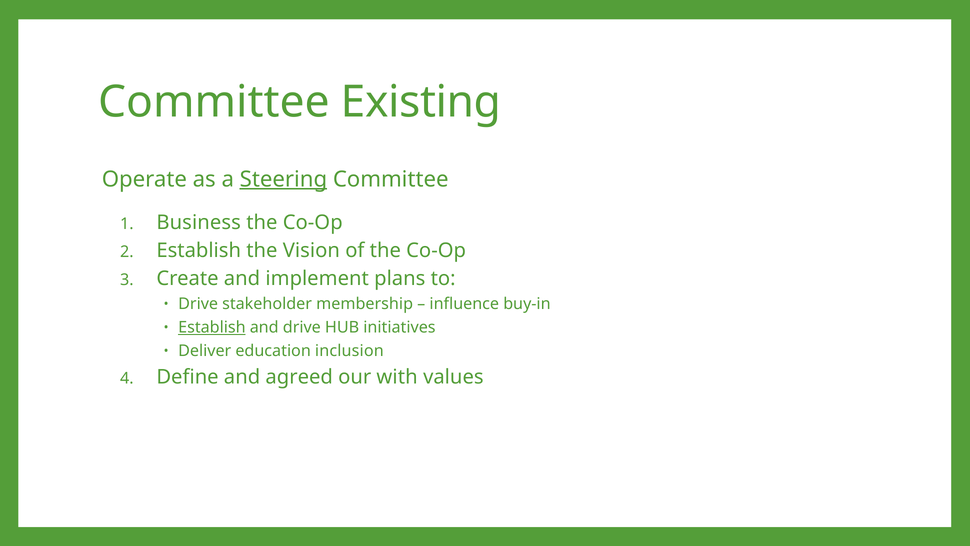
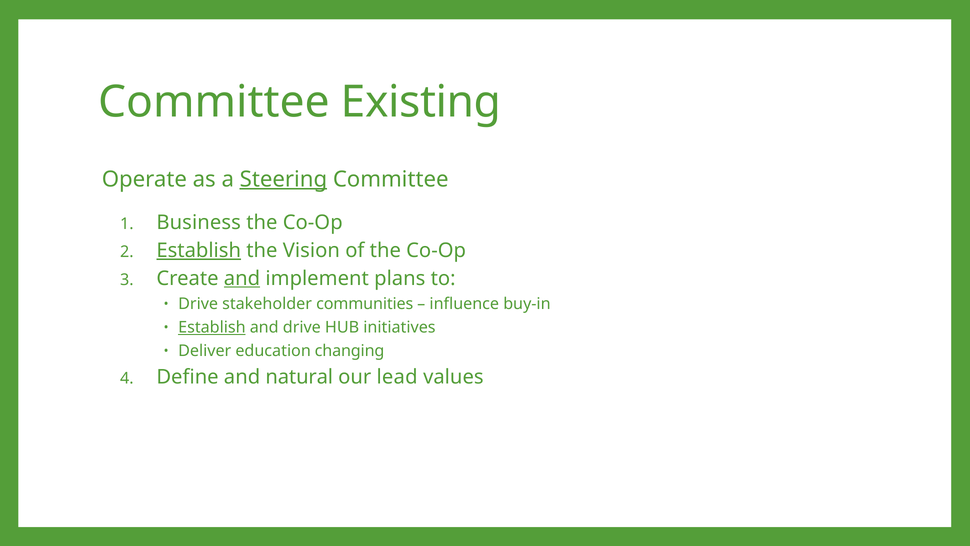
Establish at (199, 250) underline: none -> present
and at (242, 278) underline: none -> present
membership: membership -> communities
inclusion: inclusion -> changing
agreed: agreed -> natural
with: with -> lead
